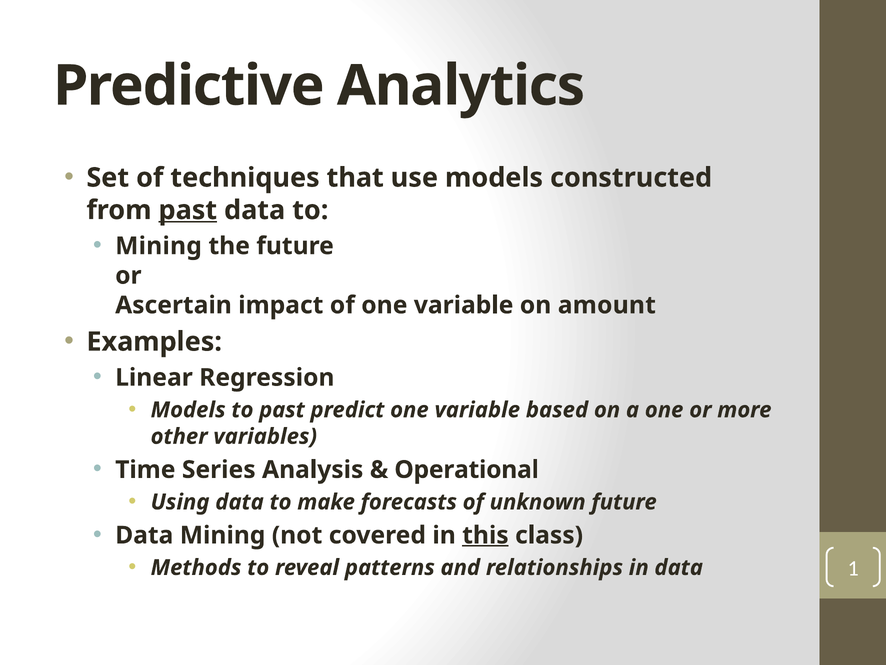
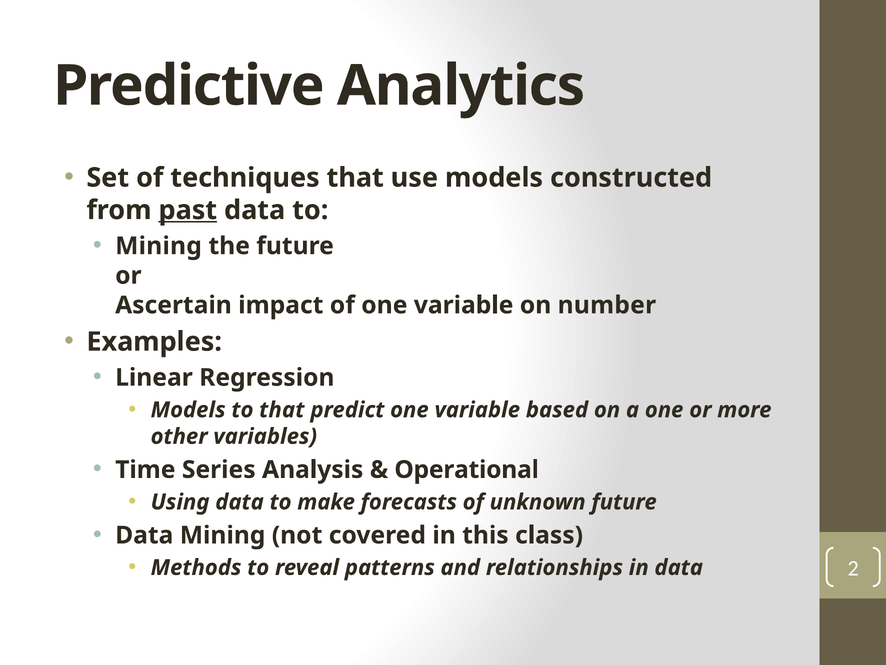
amount: amount -> number
to past: past -> that
this underline: present -> none
1: 1 -> 2
